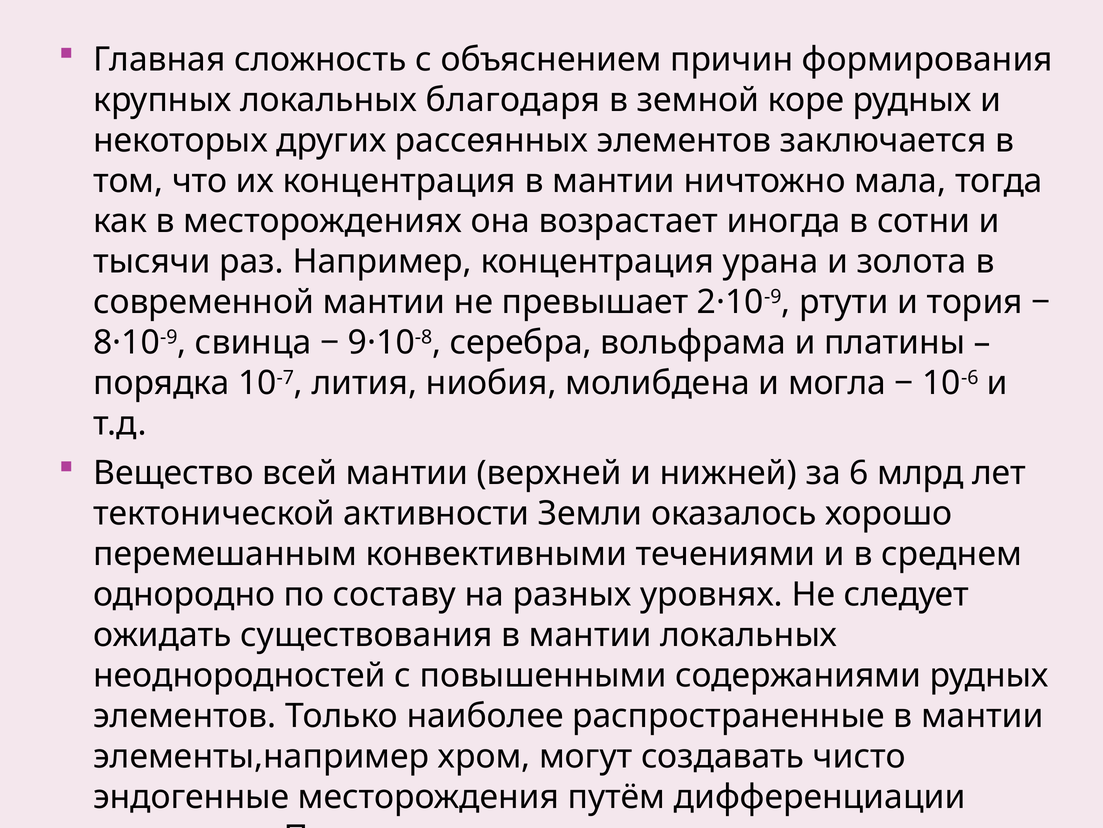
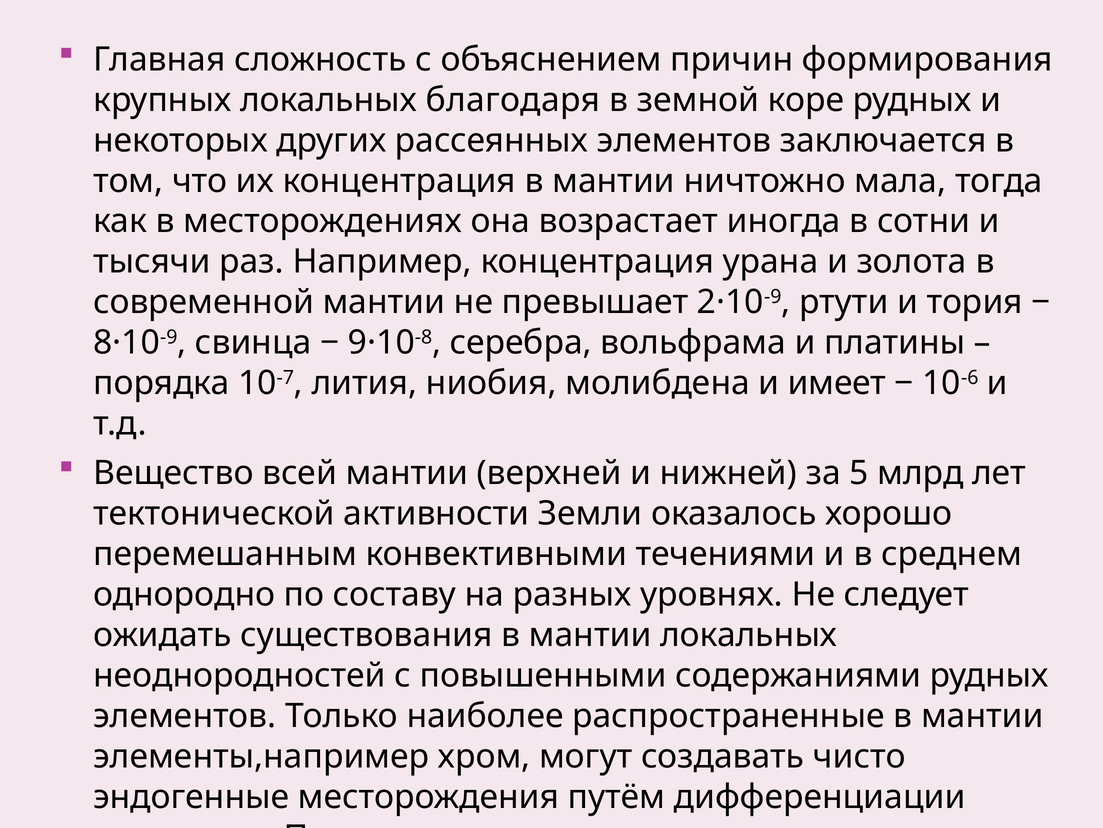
могла: могла -> имеет
6: 6 -> 5
